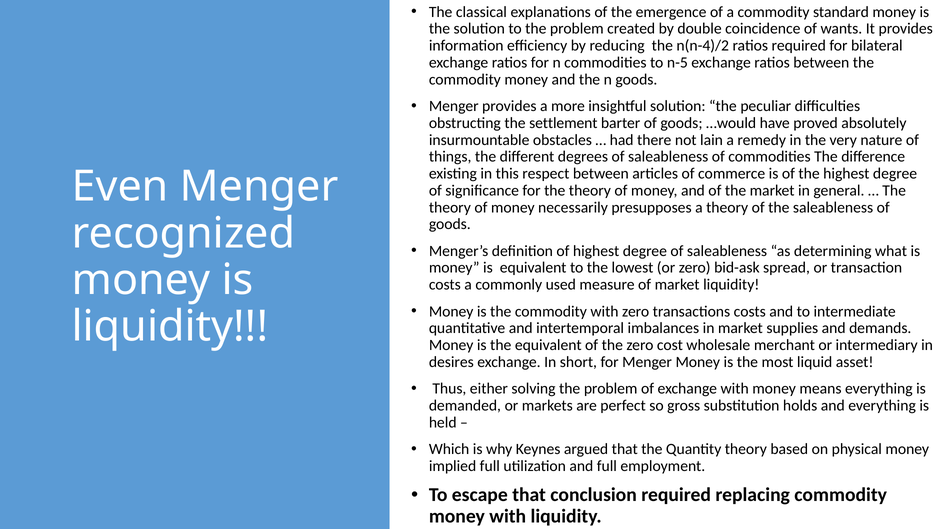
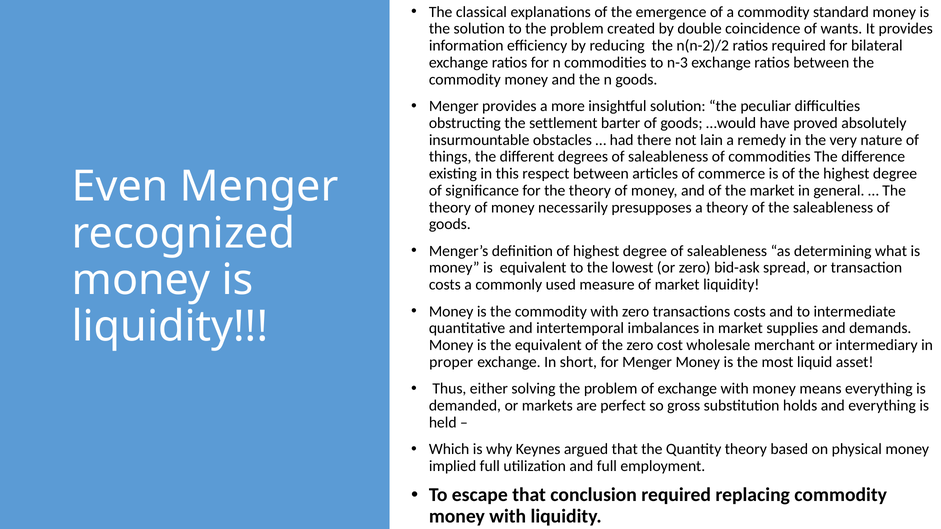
n(n-4)/2: n(n-4)/2 -> n(n-2)/2
n-5: n-5 -> n-3
desires: desires -> proper
